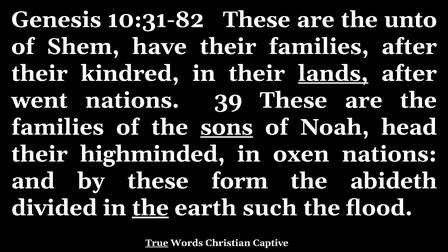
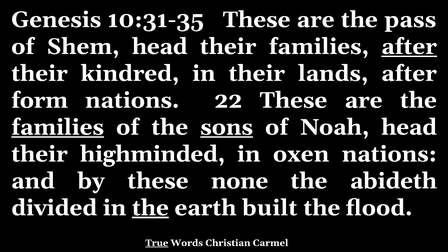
10:31-82: 10:31-82 -> 10:31-35
unto: unto -> pass
Shem have: have -> head
after at (409, 47) underline: none -> present
lands underline: present -> none
went: went -> form
39: 39 -> 22
families at (58, 127) underline: none -> present
form: form -> none
such: such -> built
Captive: Captive -> Carmel
